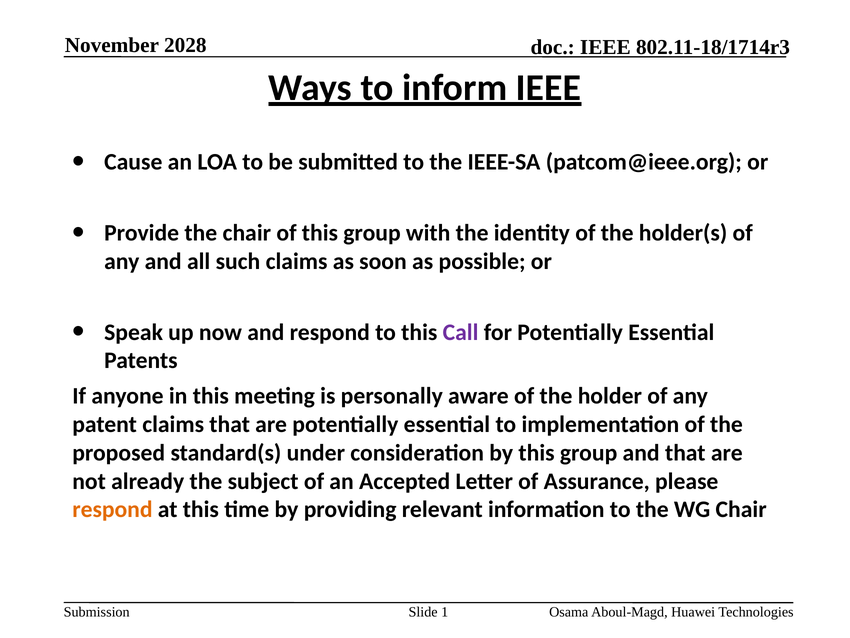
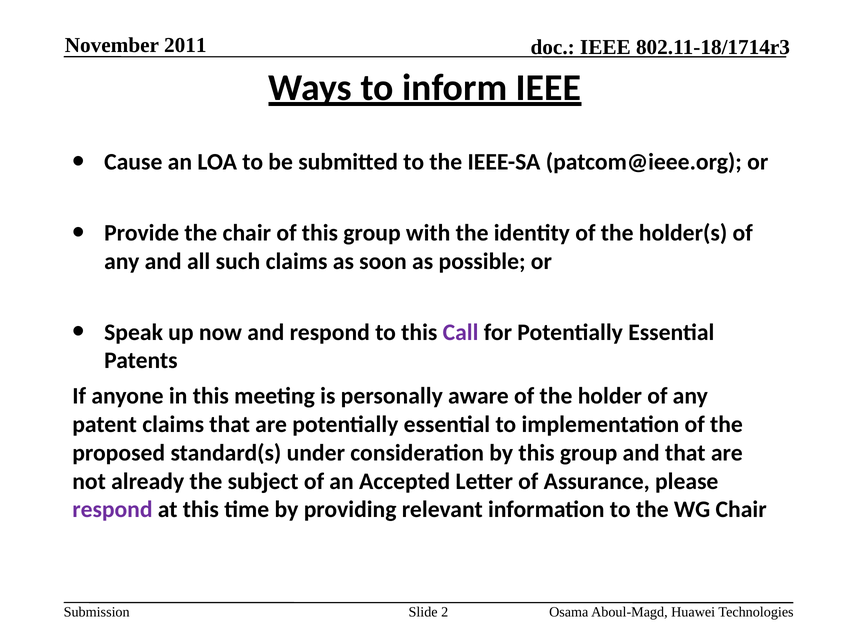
2028: 2028 -> 2011
respond at (112, 509) colour: orange -> purple
1: 1 -> 2
